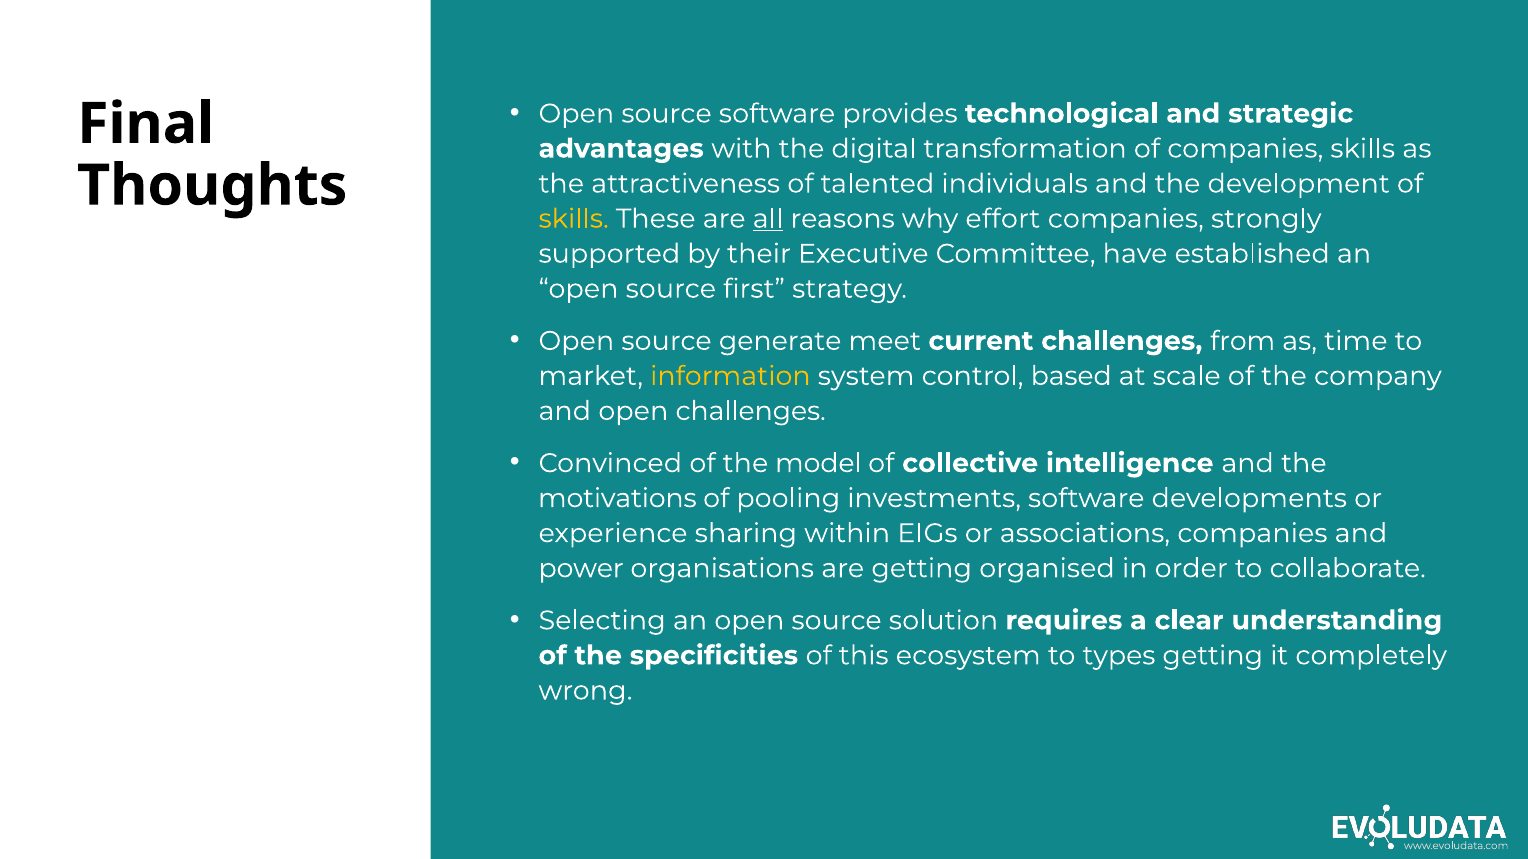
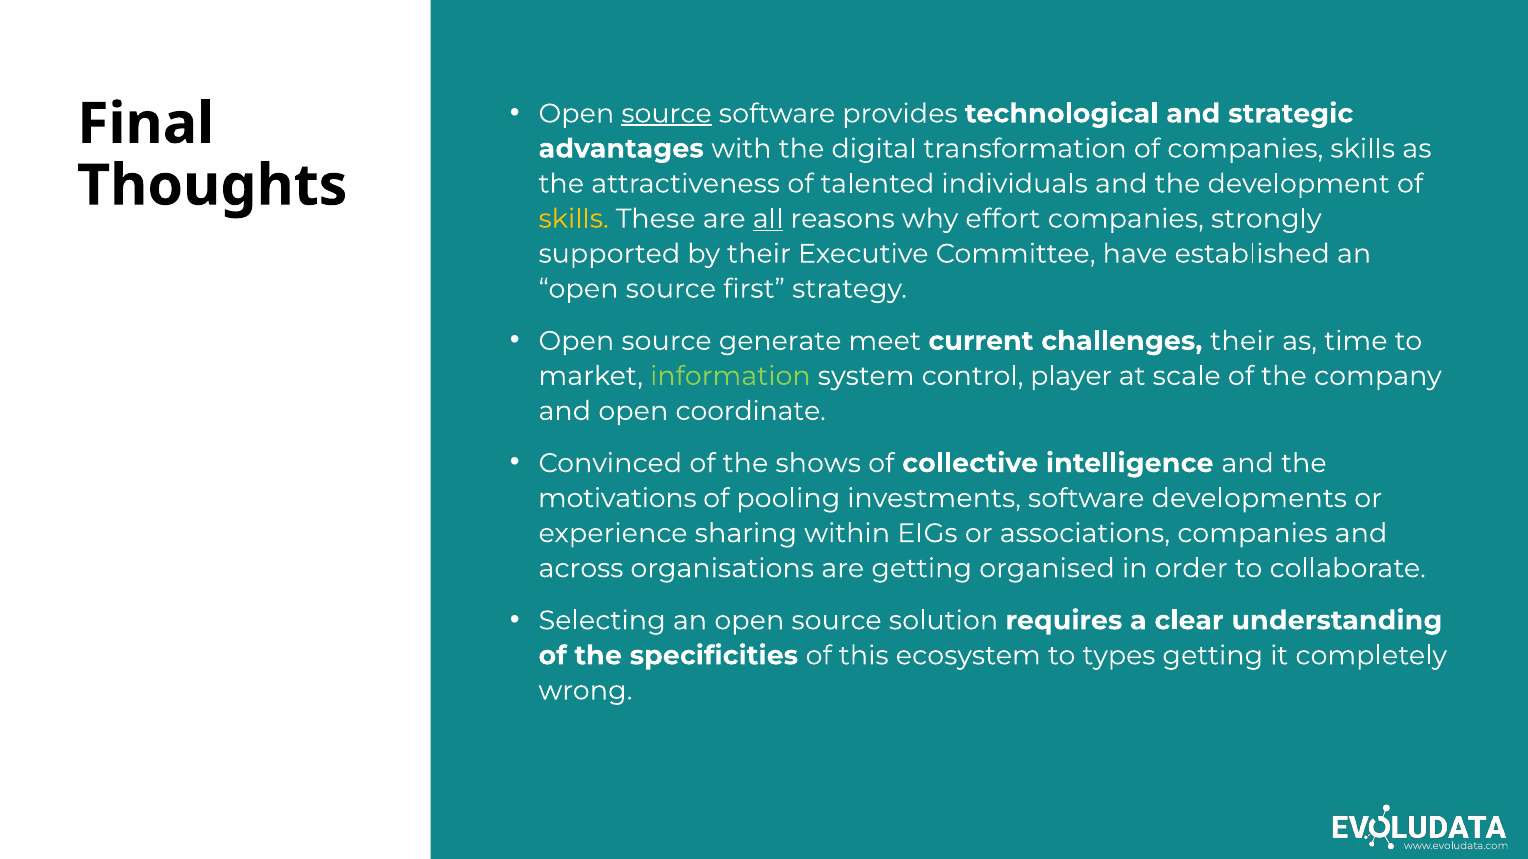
source at (667, 114) underline: none -> present
challenges from: from -> their
information colour: yellow -> light green
based: based -> player
open challenges: challenges -> coordinate
model: model -> shows
power: power -> across
